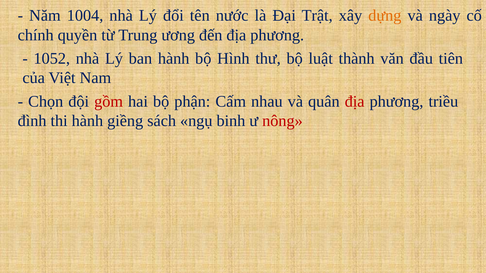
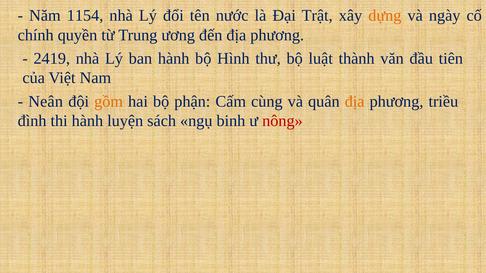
1004: 1004 -> 1154
1052: 1052 -> 2419
Chọn: Chọn -> Neân
gồm colour: red -> orange
nhau: nhau -> cùng
địa at (355, 102) colour: red -> orange
giềng: giềng -> luyện
